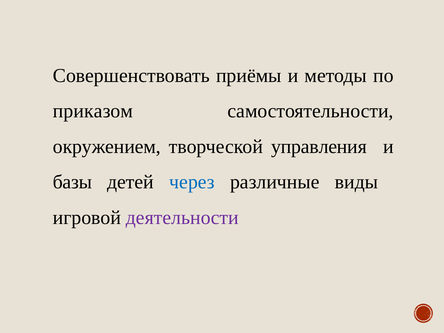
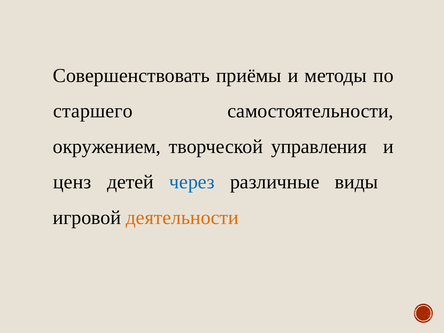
приказом: приказом -> старшего
базы: базы -> ценз
деятельности colour: purple -> orange
